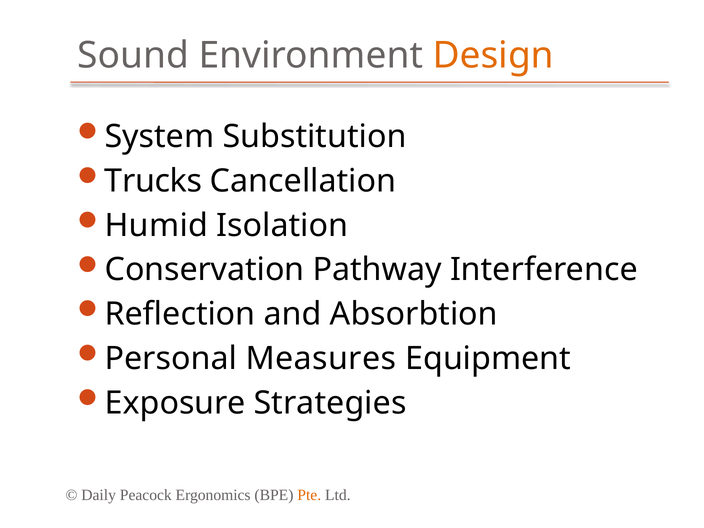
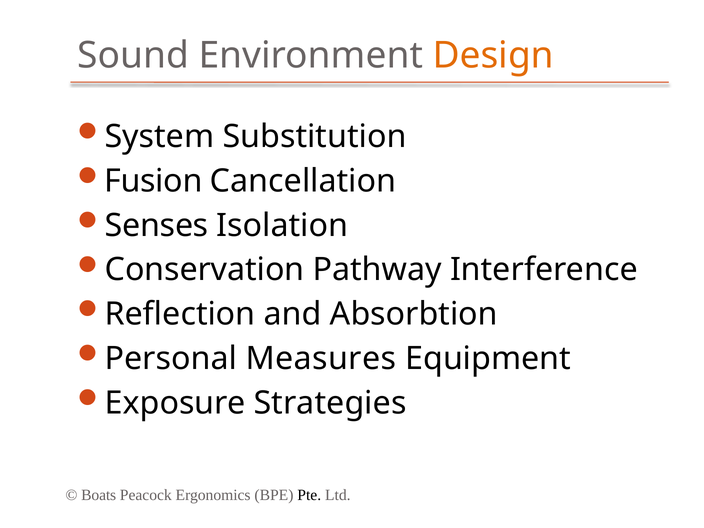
Trucks: Trucks -> Fusion
Humid: Humid -> Senses
Daily: Daily -> Boats
Pte colour: orange -> black
